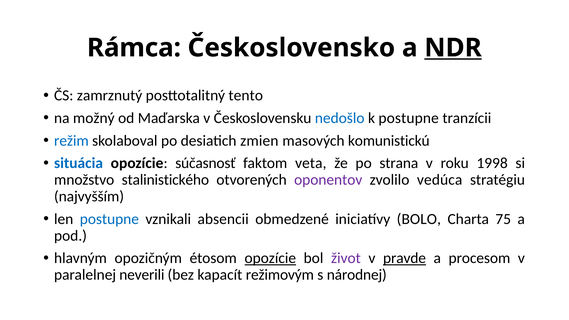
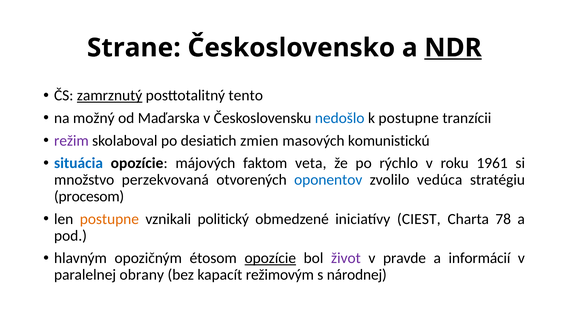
Rámca: Rámca -> Strane
zamrznutý underline: none -> present
režim colour: blue -> purple
súčasnosť: súčasnosť -> májových
strana: strana -> rýchlo
1998: 1998 -> 1961
stalinistického: stalinistického -> perzekvovaná
oponentov colour: purple -> blue
najvyšším: najvyšším -> procesom
postupne at (109, 219) colour: blue -> orange
absencii: absencii -> politický
BOLO: BOLO -> CIEST
75: 75 -> 78
pravde underline: present -> none
procesom: procesom -> informácií
neverili: neverili -> obrany
